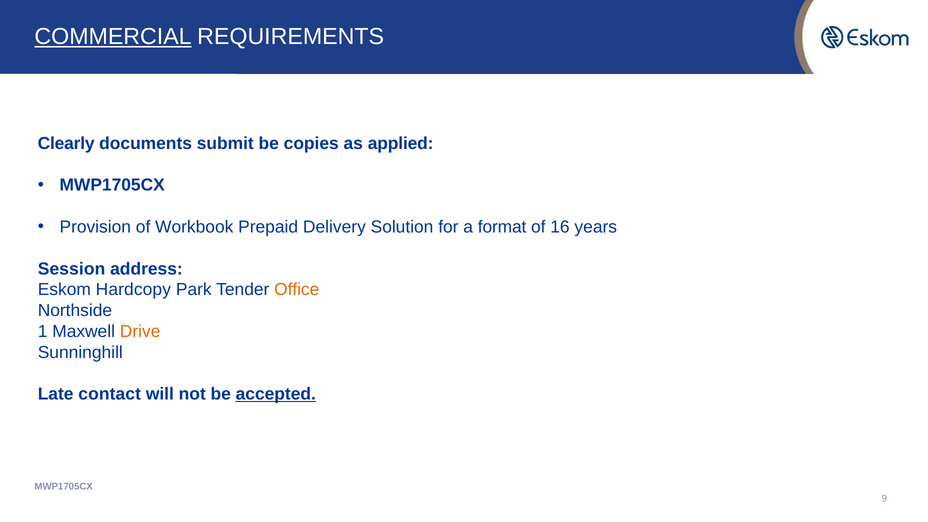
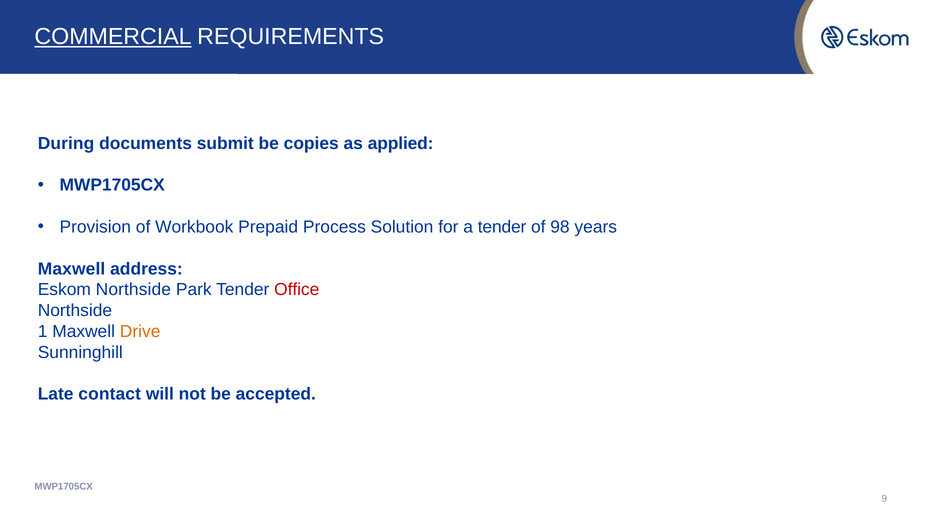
Clearly: Clearly -> During
Delivery: Delivery -> Process
a format: format -> tender
16: 16 -> 98
Session at (72, 269): Session -> Maxwell
Eskom Hardcopy: Hardcopy -> Northside
Office colour: orange -> red
accepted underline: present -> none
